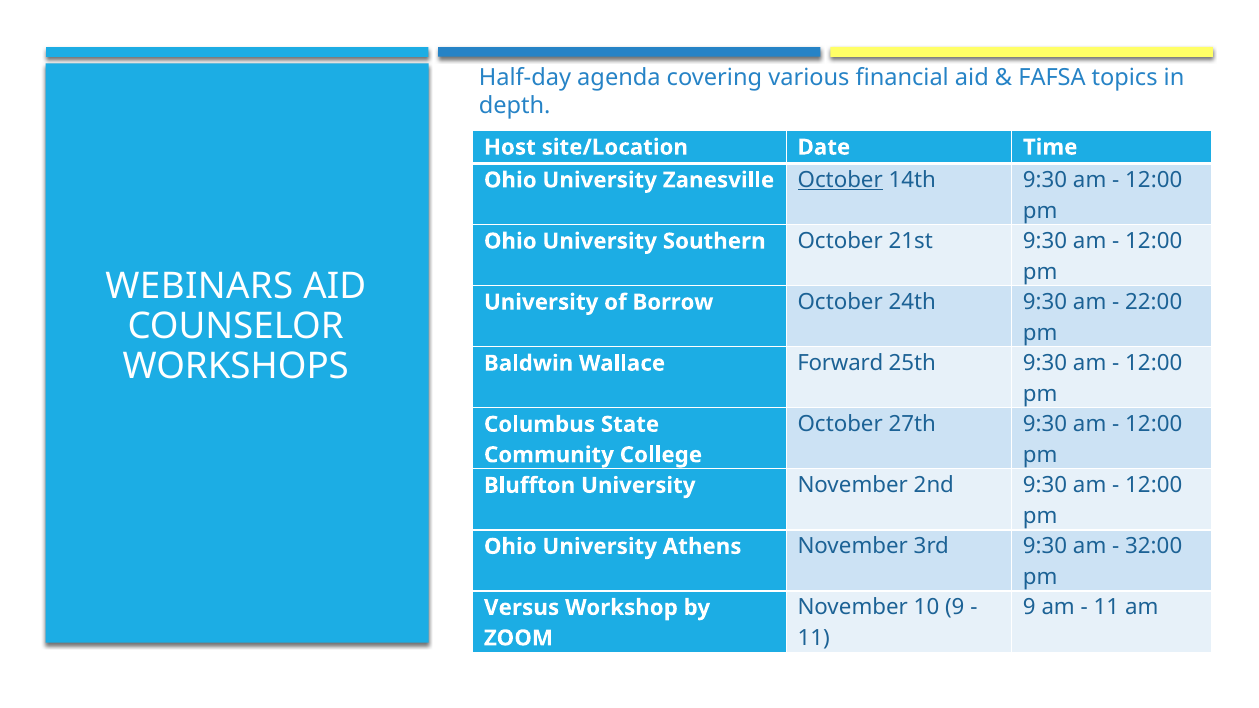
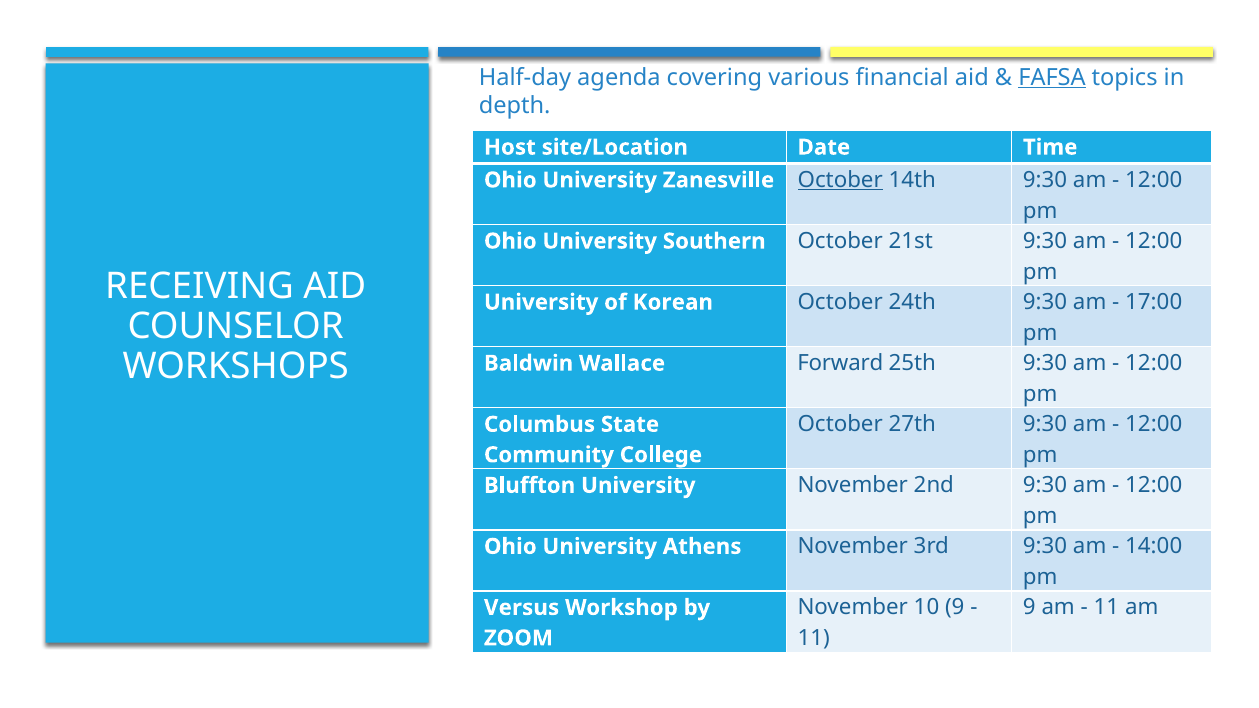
FAFSA underline: none -> present
WEBINARS: WEBINARS -> RECEIVING
Borrow: Borrow -> Korean
22:00: 22:00 -> 17:00
32:00: 32:00 -> 14:00
